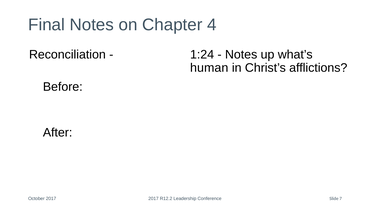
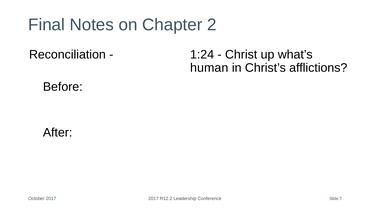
4: 4 -> 2
Notes at (241, 54): Notes -> Christ
